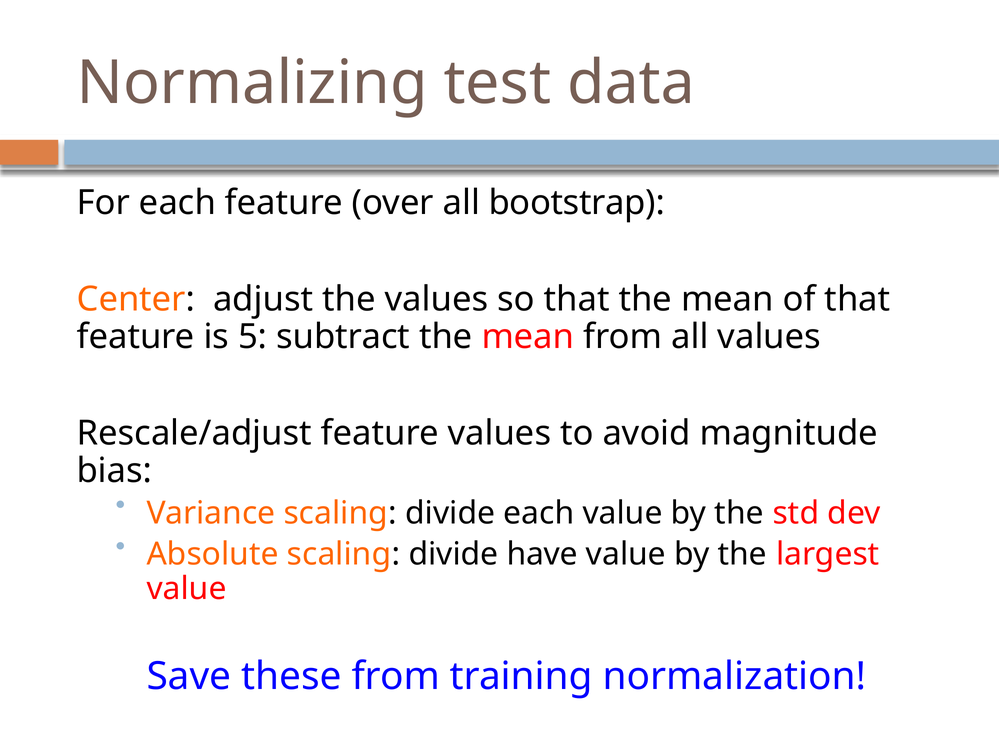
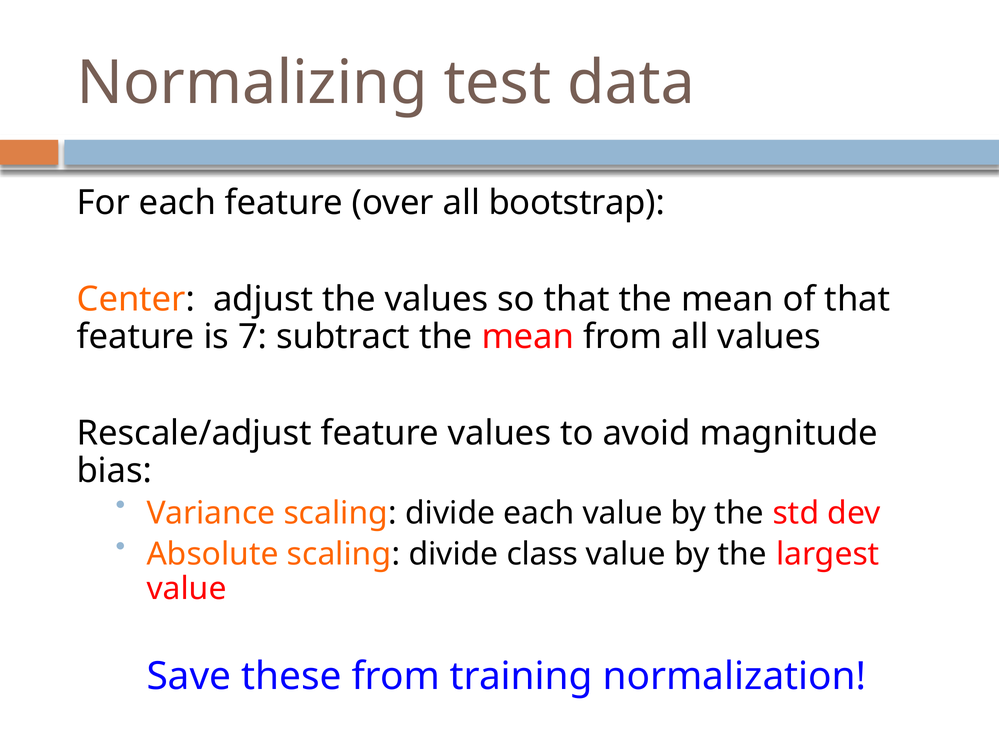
5: 5 -> 7
have: have -> class
